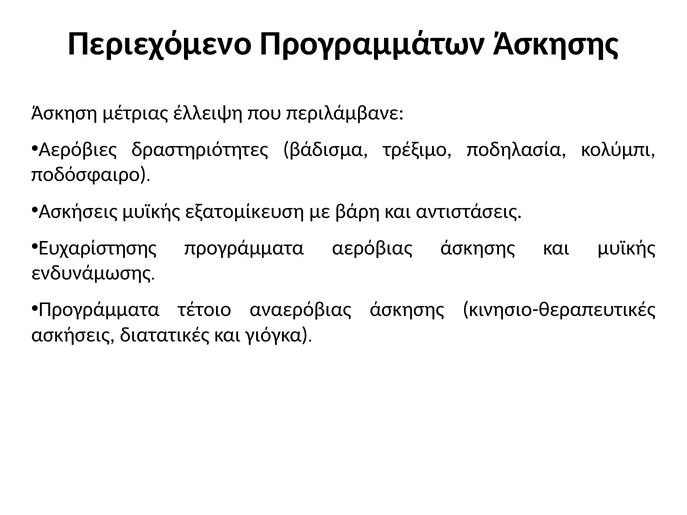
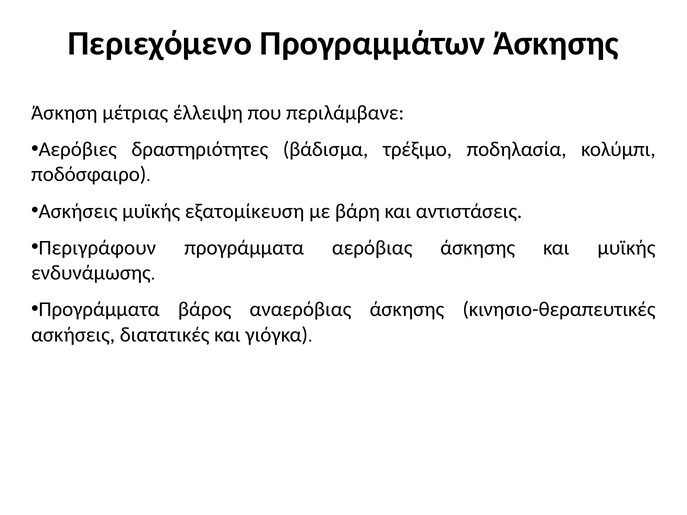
Ευχαρίστησης: Ευχαρίστησης -> Περιγράφουν
τέτοιο: τέτοιο -> βάρος
